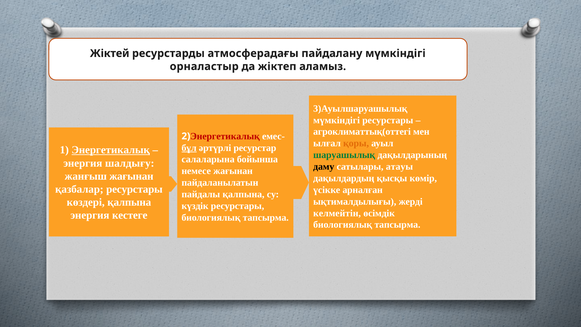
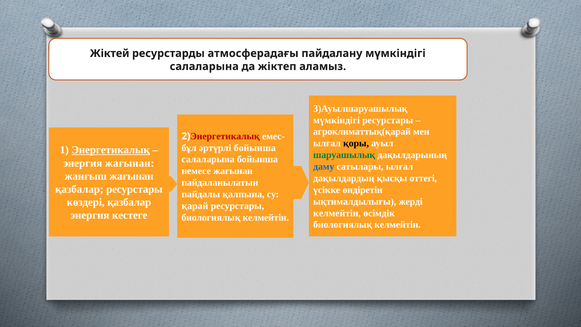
орналастыр at (204, 66): орналастыр -> салаларына
агроклиматтық(оттегі: агроклиматтық(оттегі -> агроклиматтық(қарай
қоры colour: orange -> black
бұл underline: present -> none
әртүрлі ресурстар: ресурстар -> бойынша
энергия шалдығу: шалдығу -> жағынан
даму colour: black -> blue
сатылары атауы: атауы -> ылғал
көмір: көмір -> оттегі
арналған: арналған -> өндіретін
көздері қалпына: қалпына -> қазбалар
күздік: күздік -> қарай
тапсырма at (266, 217): тапсырма -> келмейтін
тапсырма at (397, 225): тапсырма -> келмейтін
